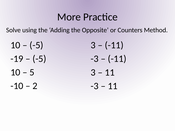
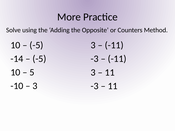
-19: -19 -> -14
2 at (35, 86): 2 -> 3
